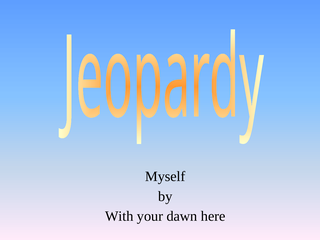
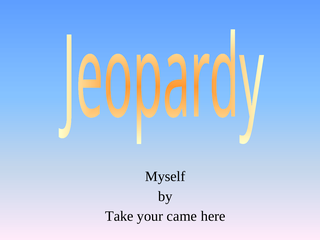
With: With -> Take
dawn: dawn -> came
